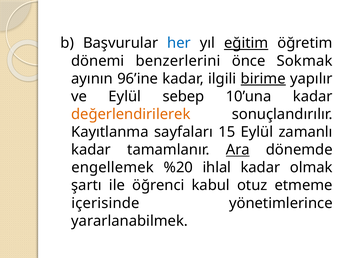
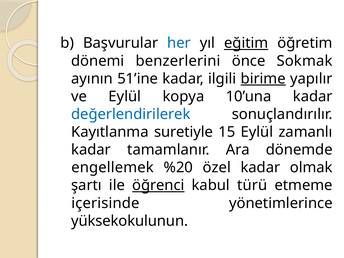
96’ine: 96’ine -> 51’ine
sebep: sebep -> kopya
değerlendirilerek colour: orange -> blue
sayfaları: sayfaları -> suretiyle
Ara underline: present -> none
ihlal: ihlal -> özel
öğrenci underline: none -> present
otuz: otuz -> türü
yararlanabilmek: yararlanabilmek -> yüksekokulunun
